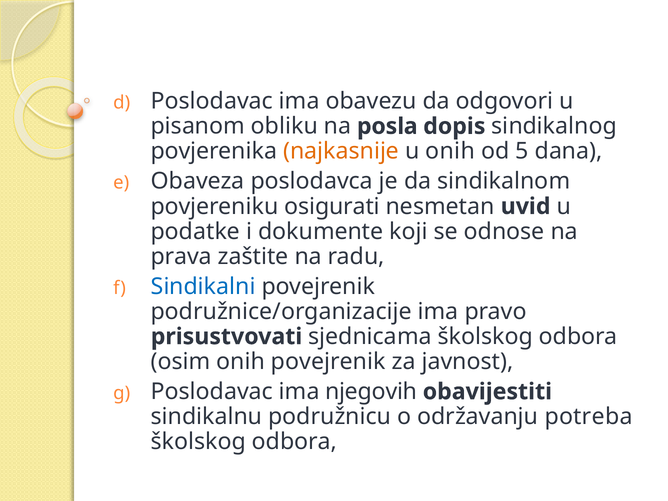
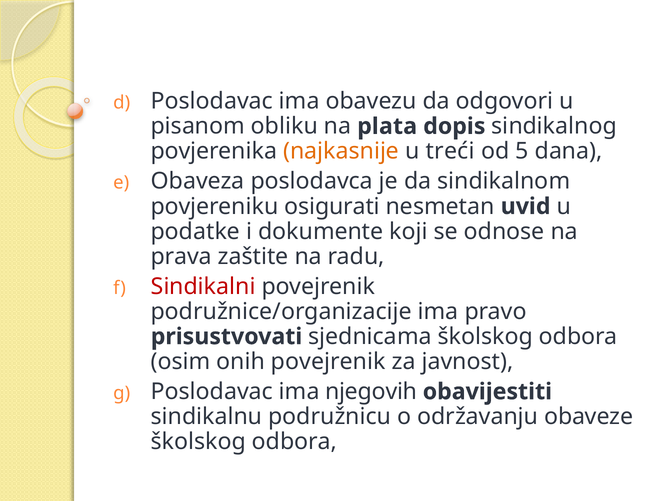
posla: posla -> plata
u onih: onih -> treći
Sindikalni colour: blue -> red
potreba: potreba -> obaveze
